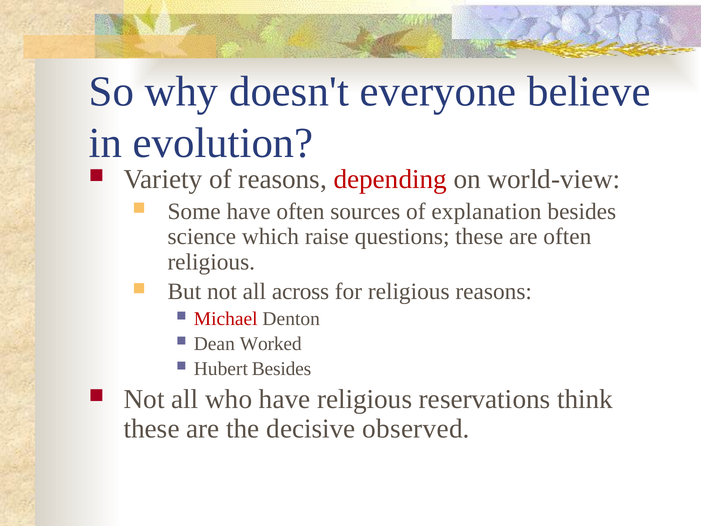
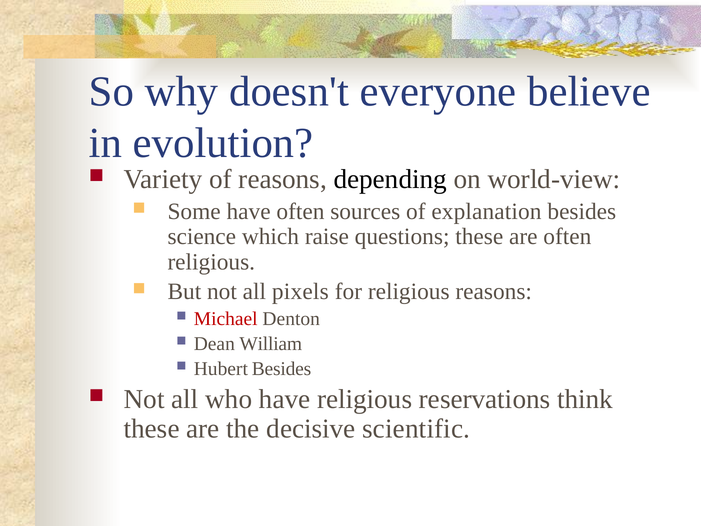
depending colour: red -> black
across: across -> pixels
Worked: Worked -> William
observed: observed -> scientific
